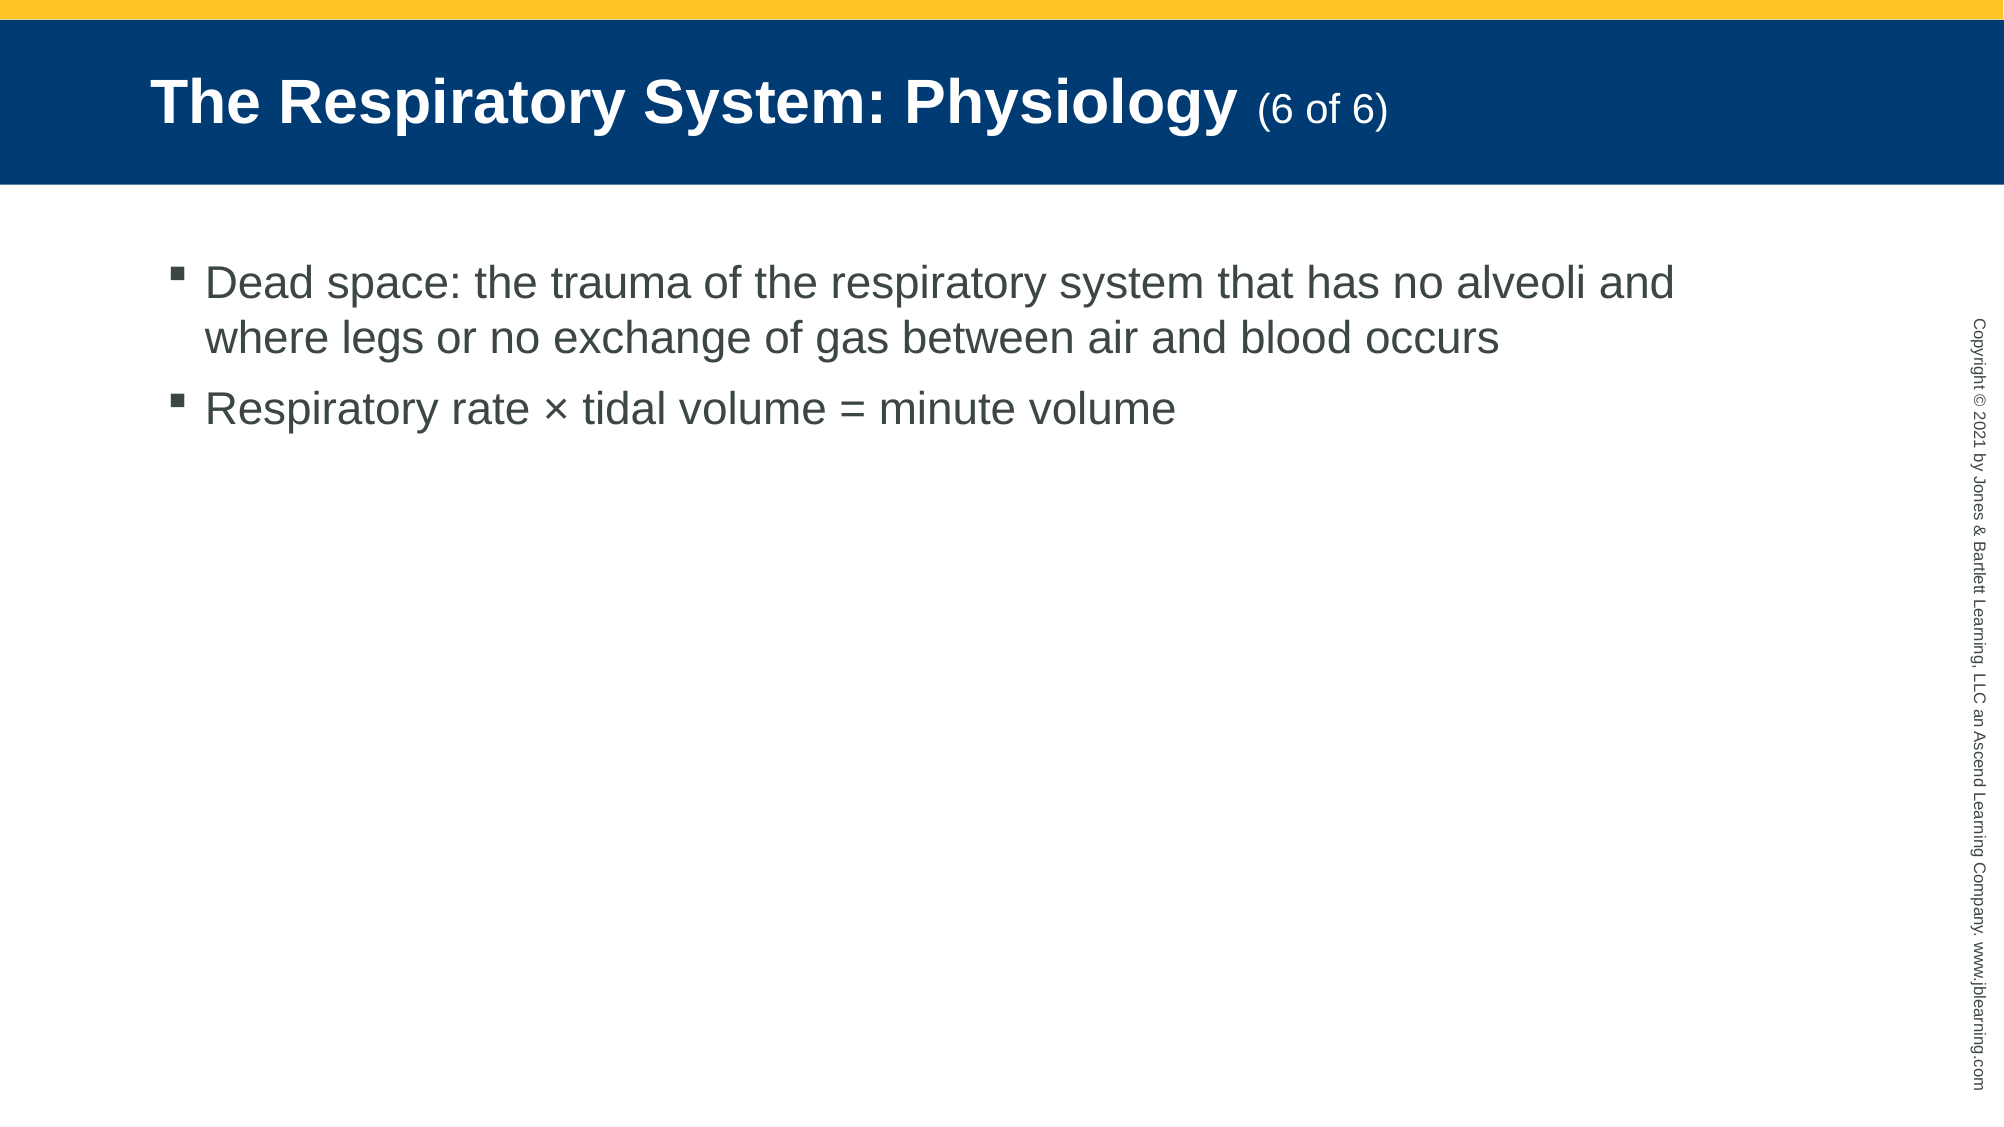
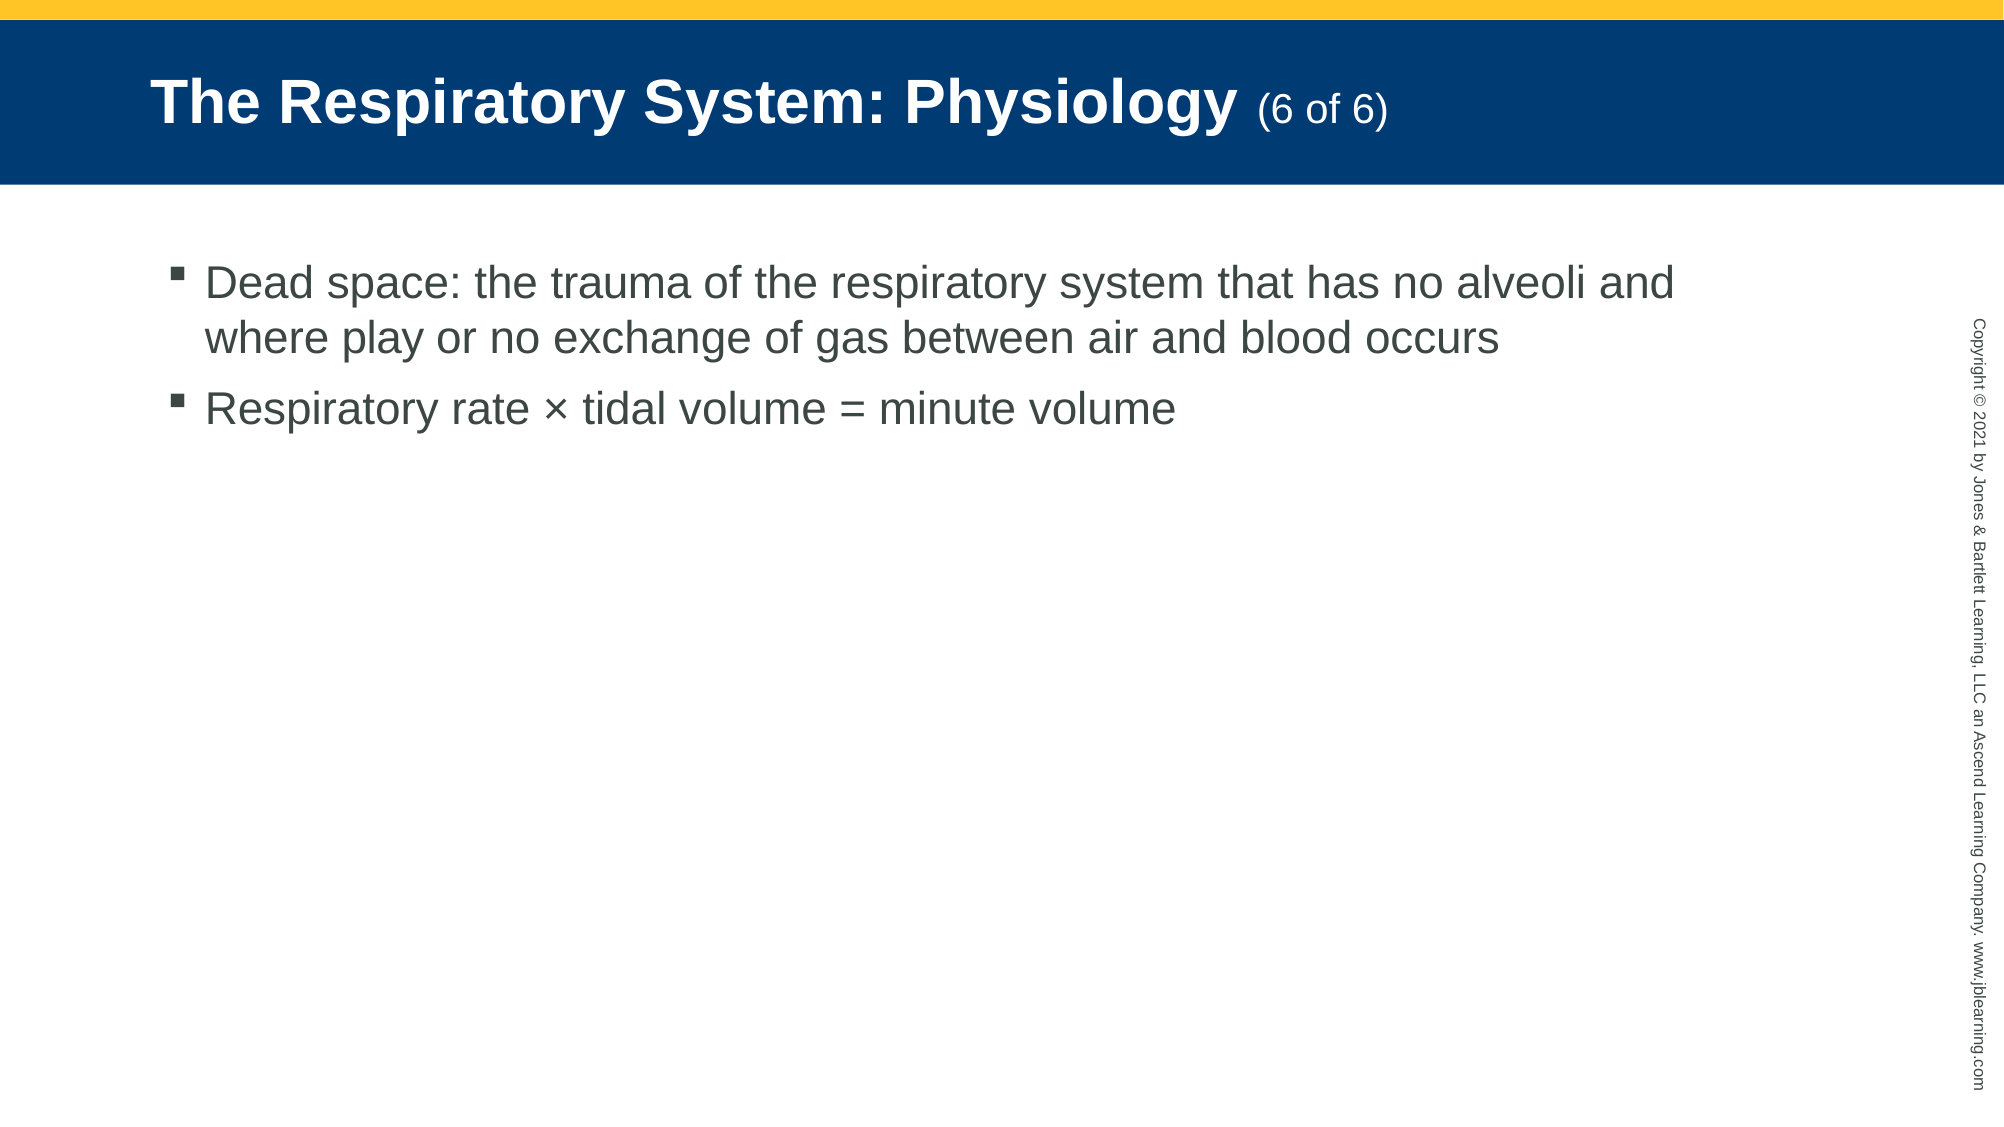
legs: legs -> play
